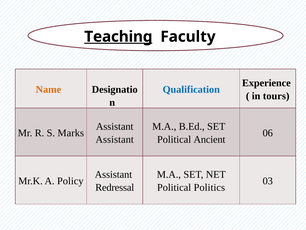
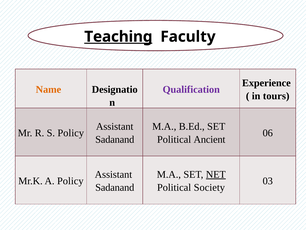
Qualification colour: blue -> purple
S Marks: Marks -> Policy
Assistant at (115, 139): Assistant -> Sadanand
NET underline: none -> present
Redressal at (115, 187): Redressal -> Sadanand
Politics: Politics -> Society
